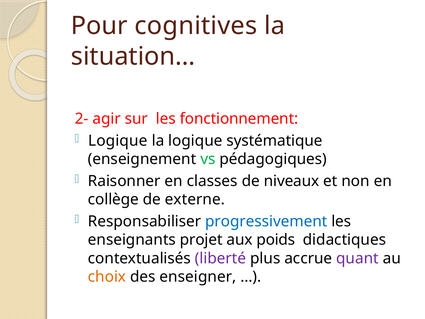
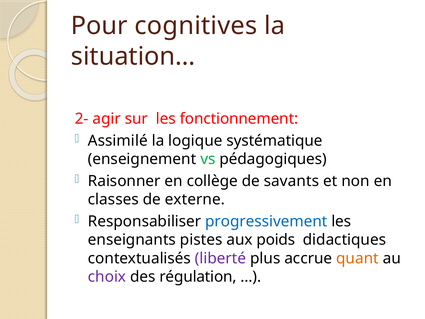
Logique at (118, 141): Logique -> Assimilé
classes: classes -> collège
niveaux: niveaux -> savants
collège: collège -> classes
projet: projet -> pistes
quant colour: purple -> orange
choix colour: orange -> purple
enseigner: enseigner -> régulation
